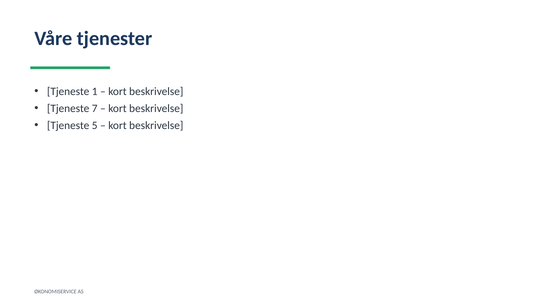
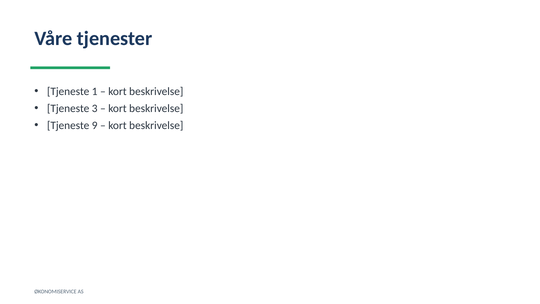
7: 7 -> 3
5: 5 -> 9
